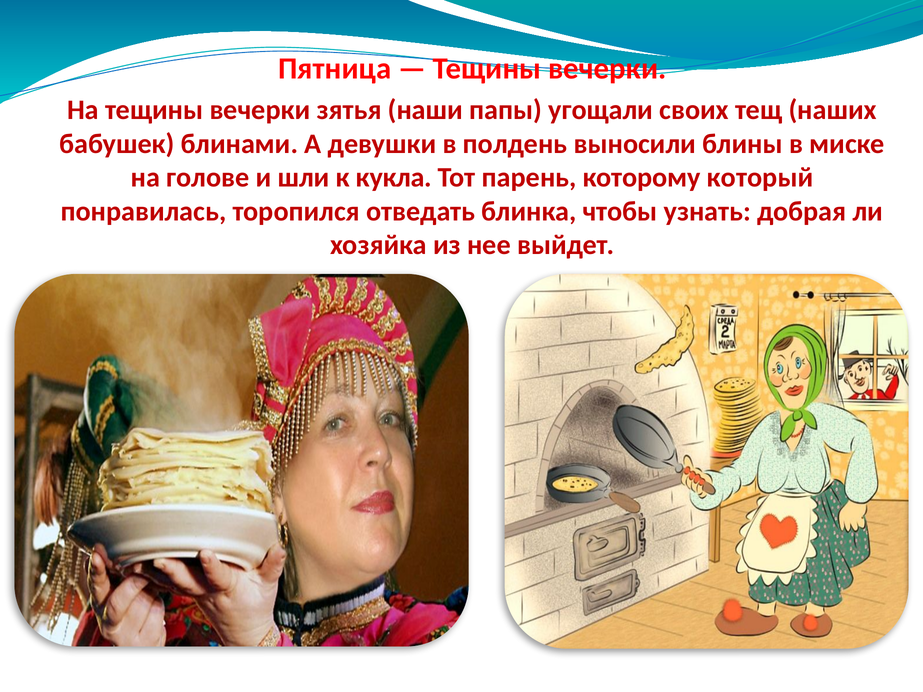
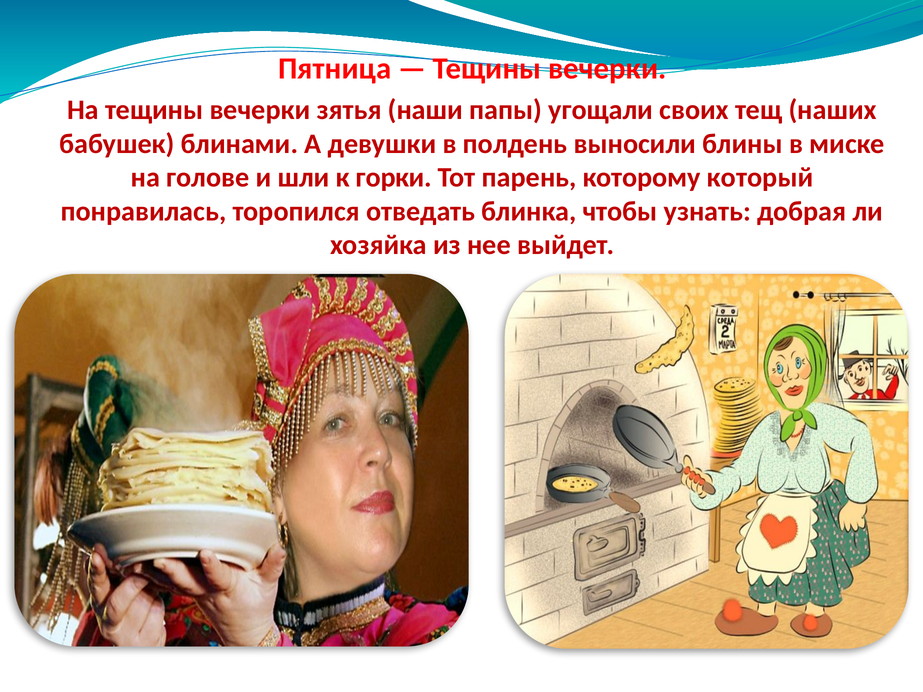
кукла: кукла -> горки
